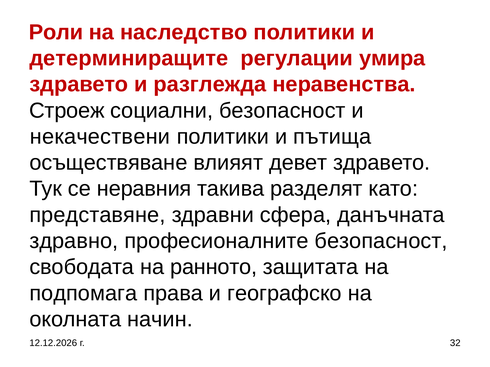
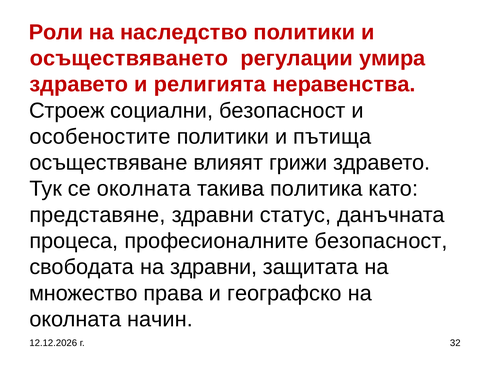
детерминиращите: детерминиращите -> осъществяването
разглежда: разглежда -> религията
некачествени: некачествени -> особеностите
девет: девет -> грижи
се неравния: неравния -> околната
разделят: разделят -> политика
сфера: сфера -> статус
здравно: здравно -> процеса
на ранното: ранното -> здравни
подпомага: подпомага -> множество
